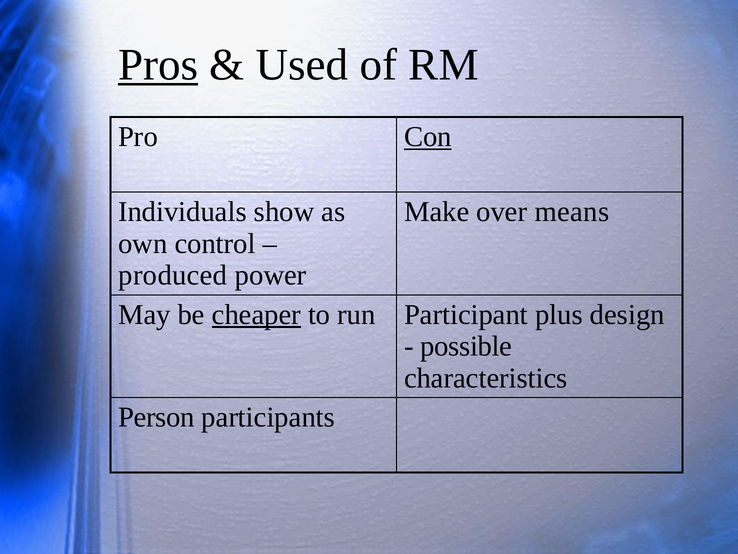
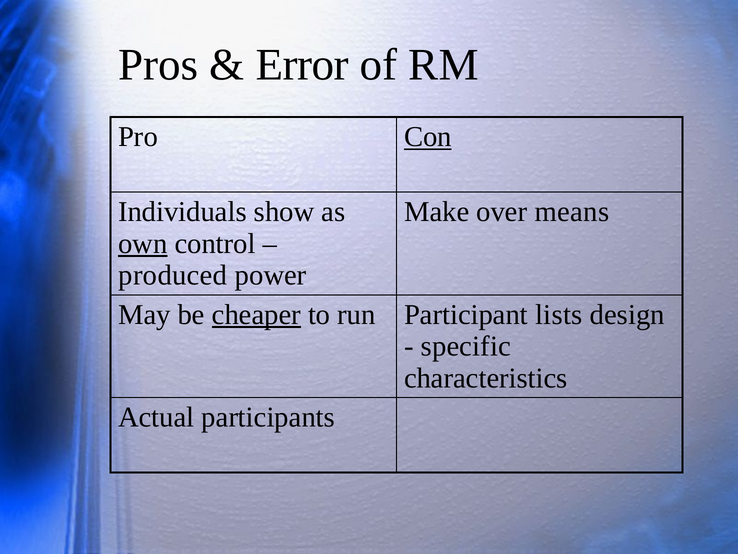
Pros underline: present -> none
Used: Used -> Error
own underline: none -> present
plus: plus -> lists
possible: possible -> specific
Person: Person -> Actual
